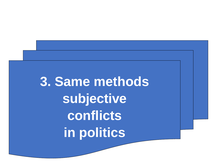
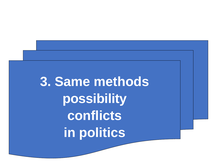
subjective: subjective -> possibility
